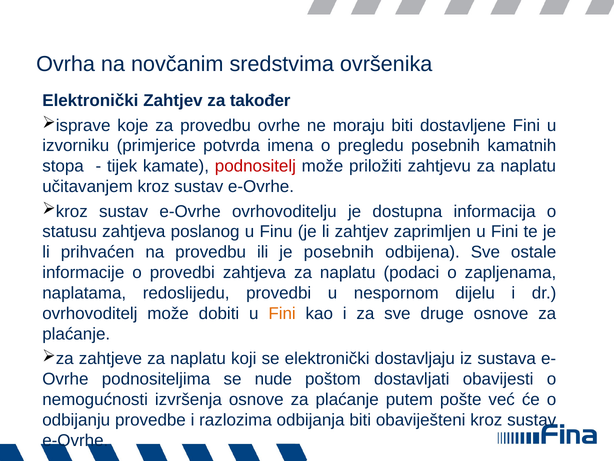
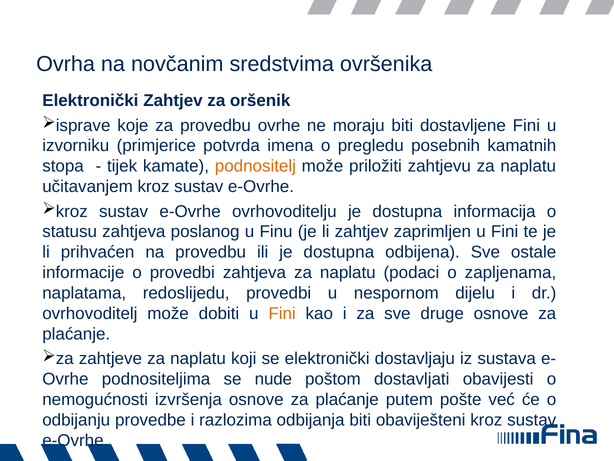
također: također -> oršenik
podnositelj colour: red -> orange
ili je posebnih: posebnih -> dostupna
